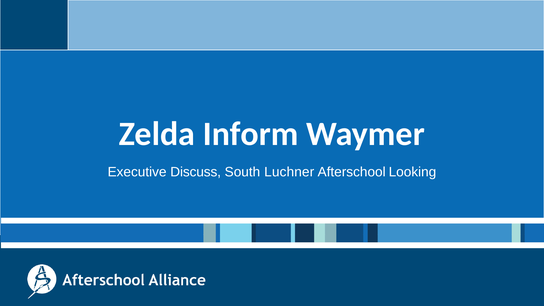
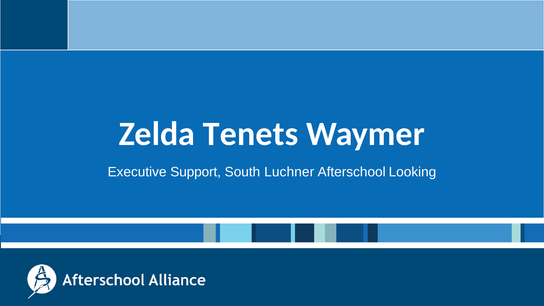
Inform: Inform -> Tenets
Discuss: Discuss -> Support
